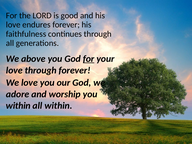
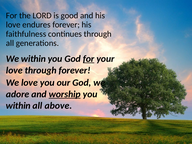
We above: above -> within
worship underline: none -> present
all within: within -> above
